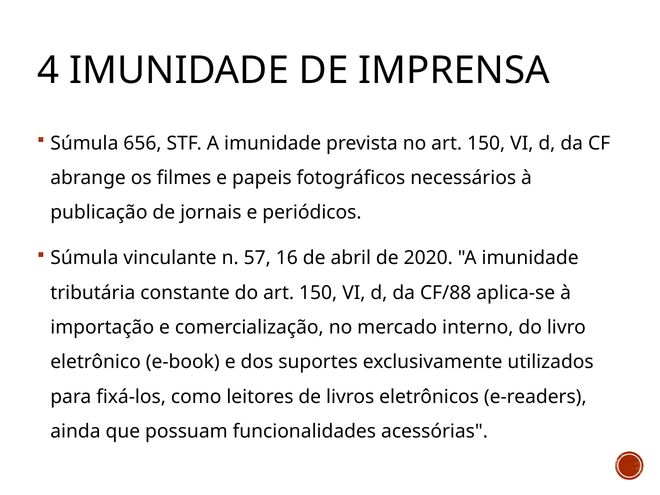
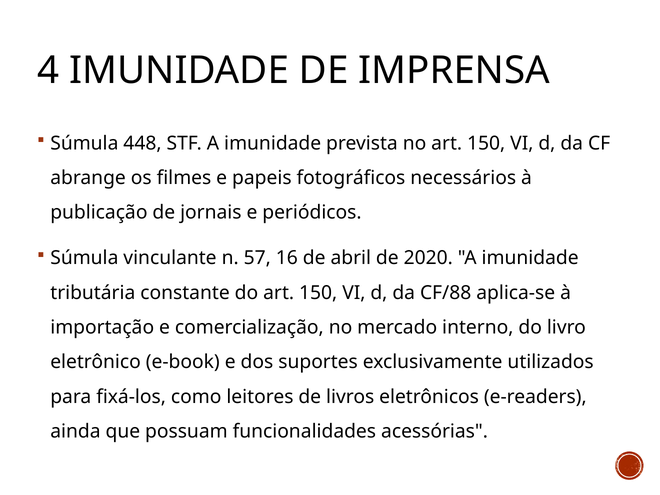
656: 656 -> 448
